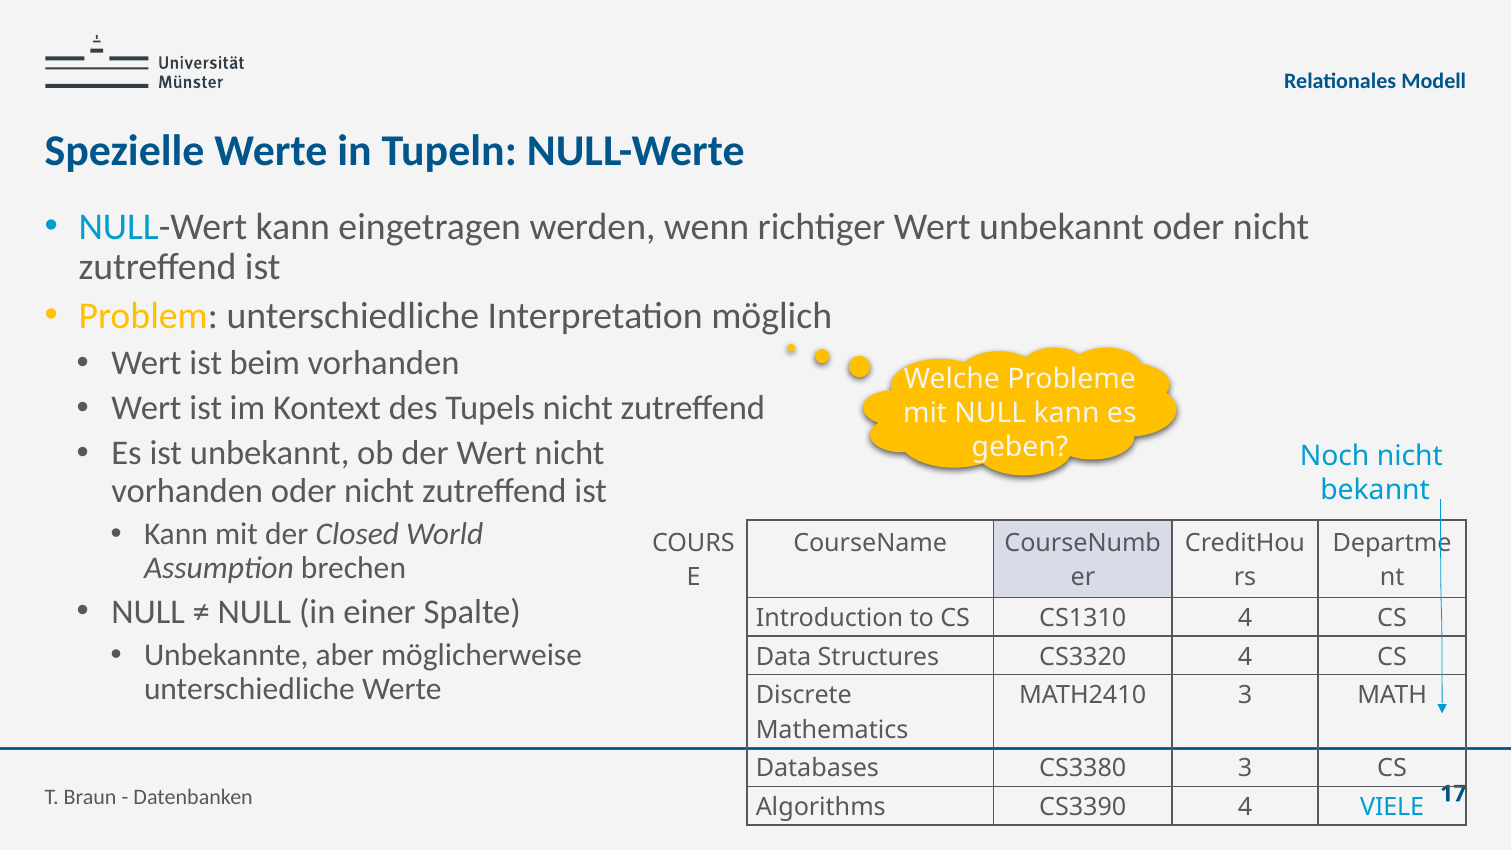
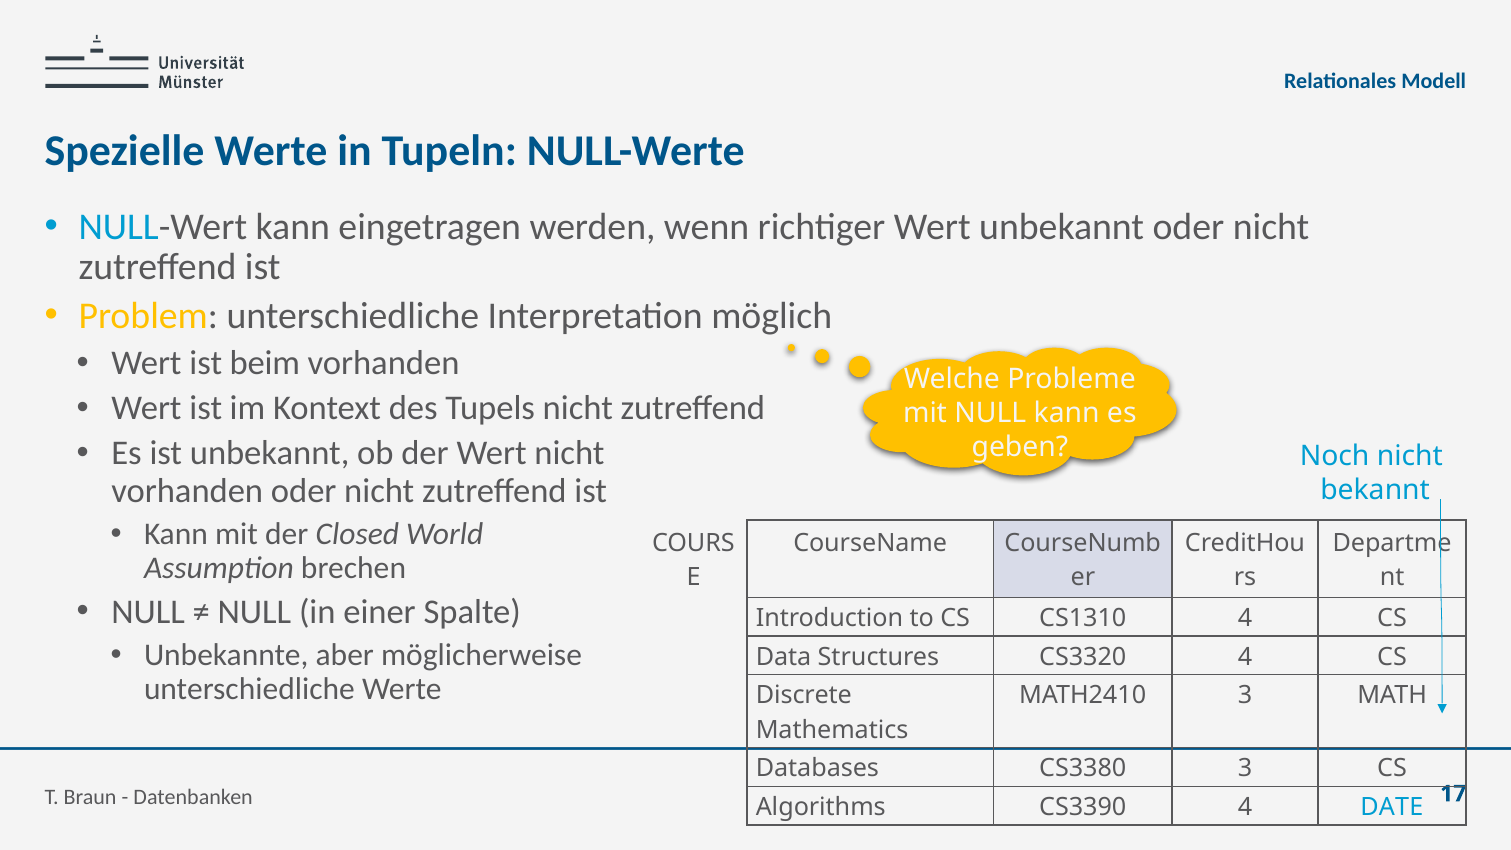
VIELE: VIELE -> DATE
